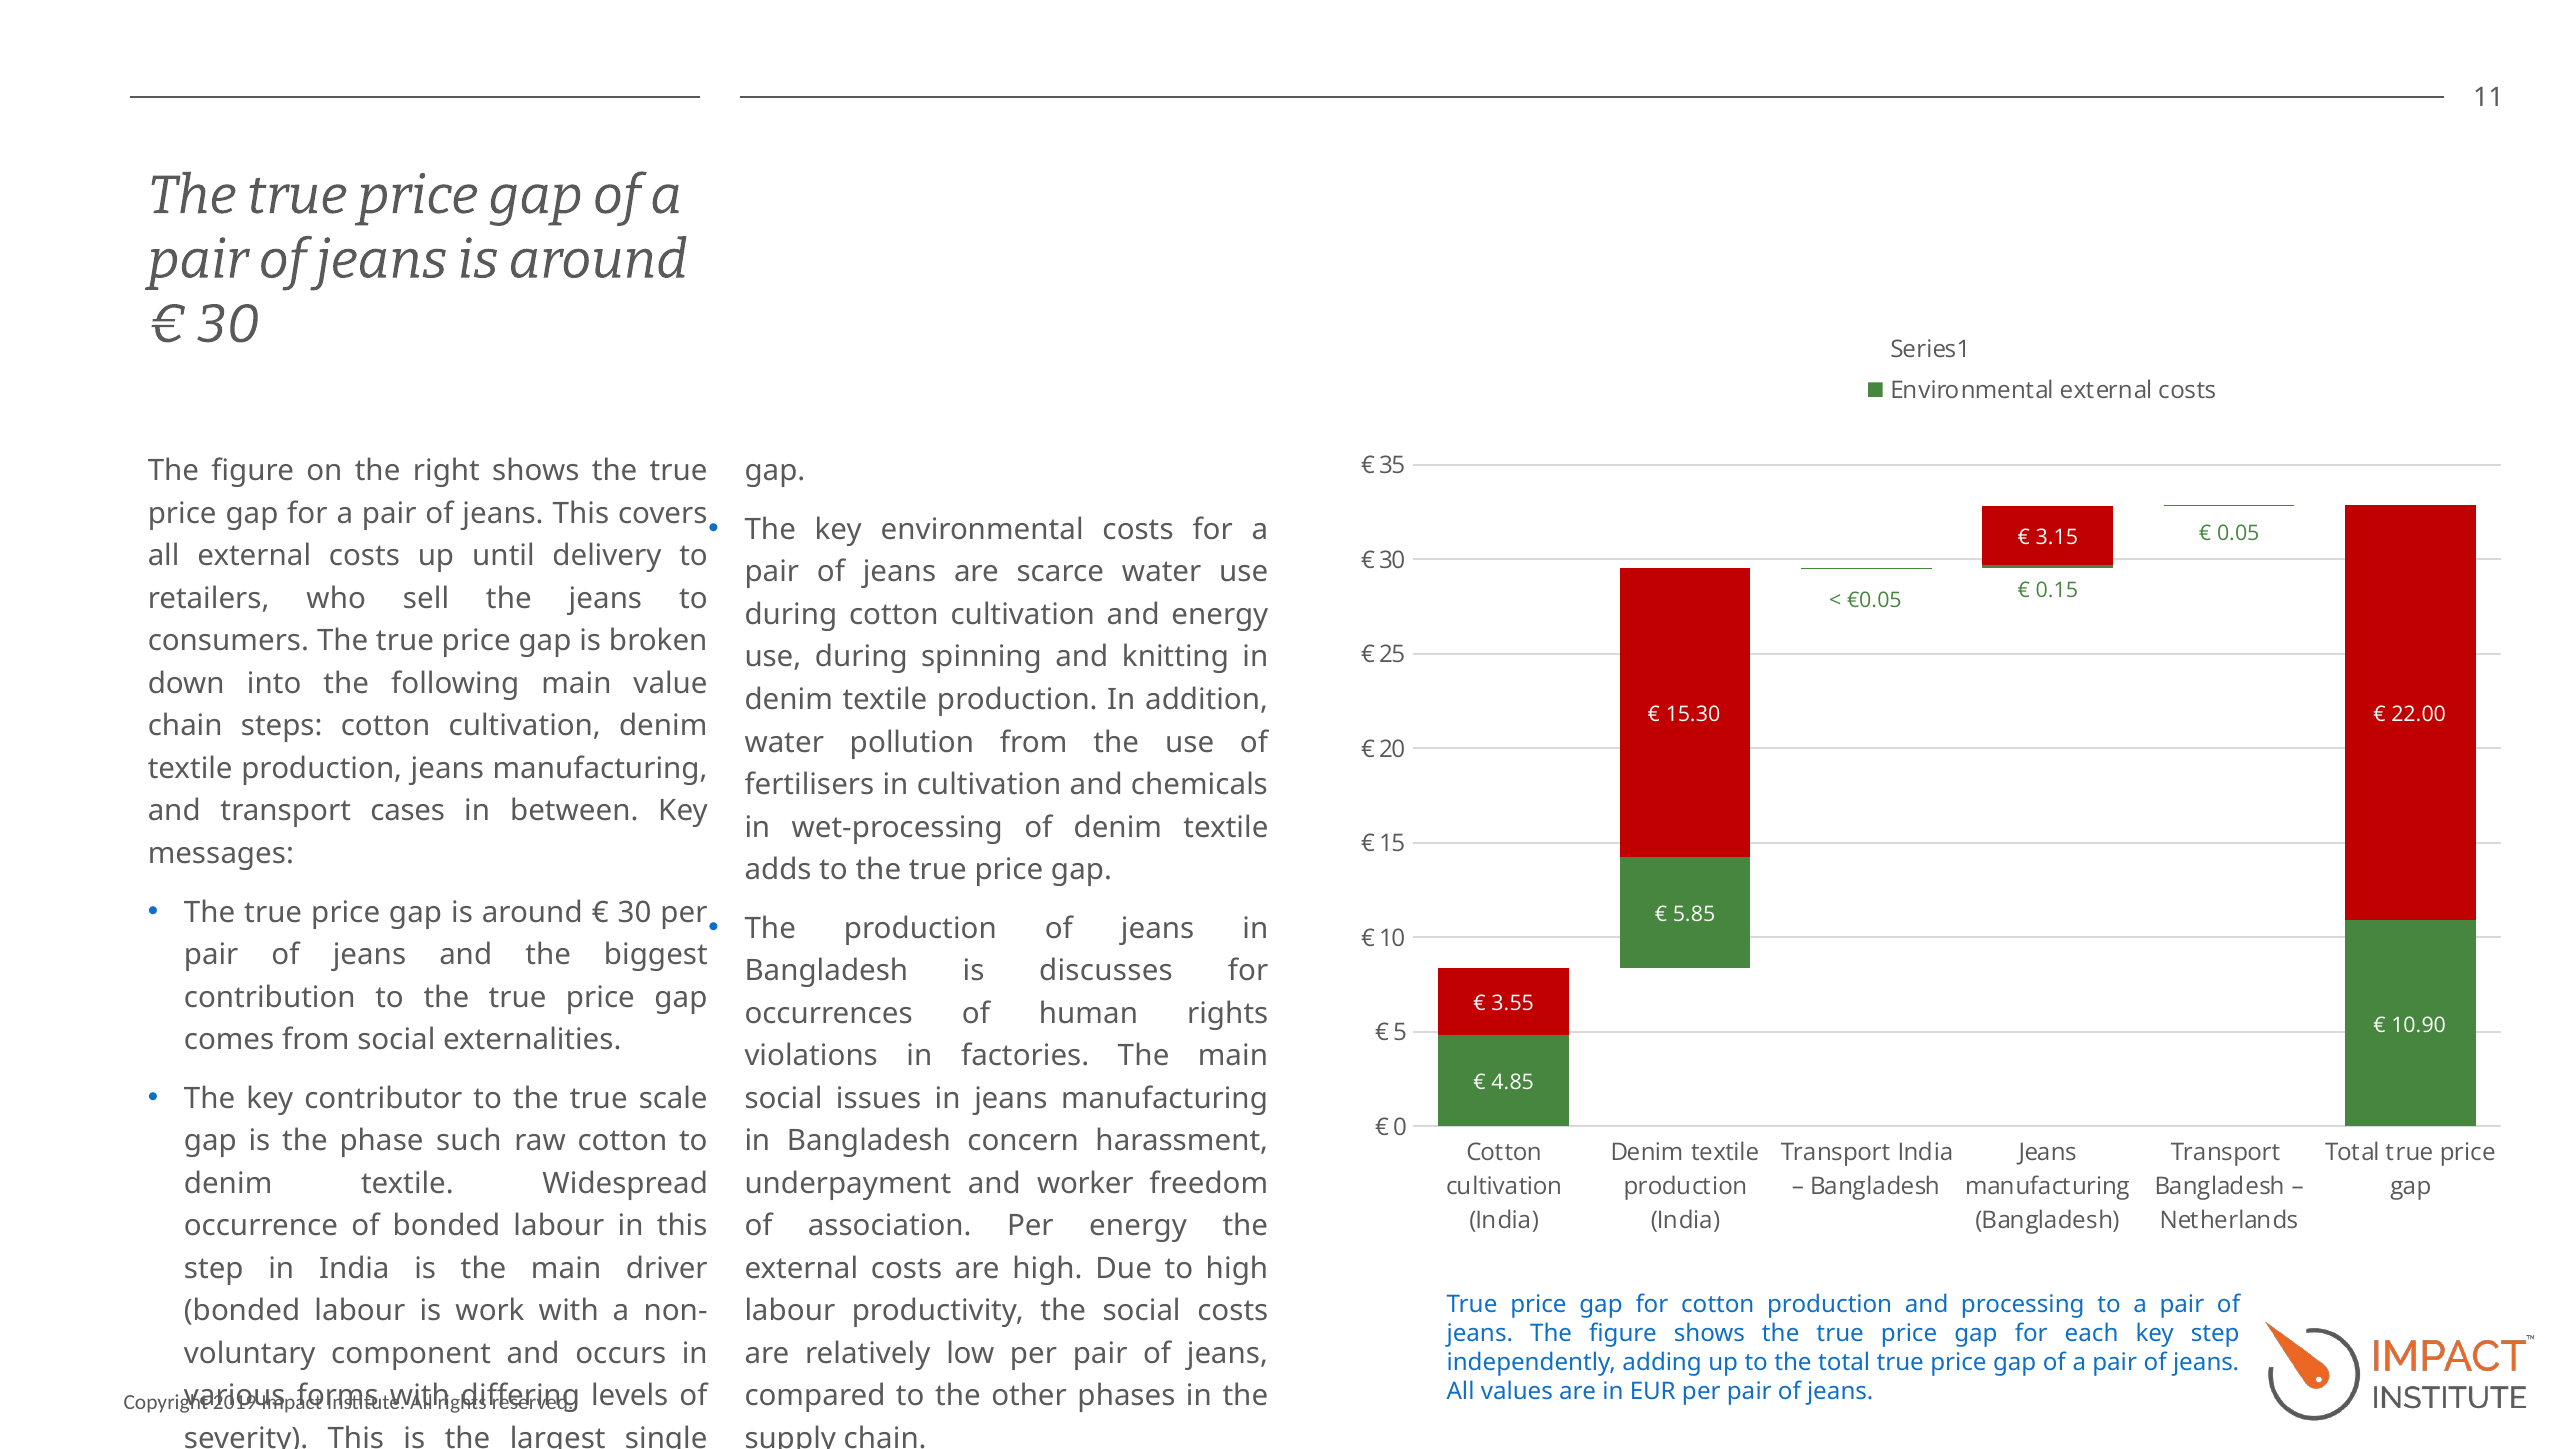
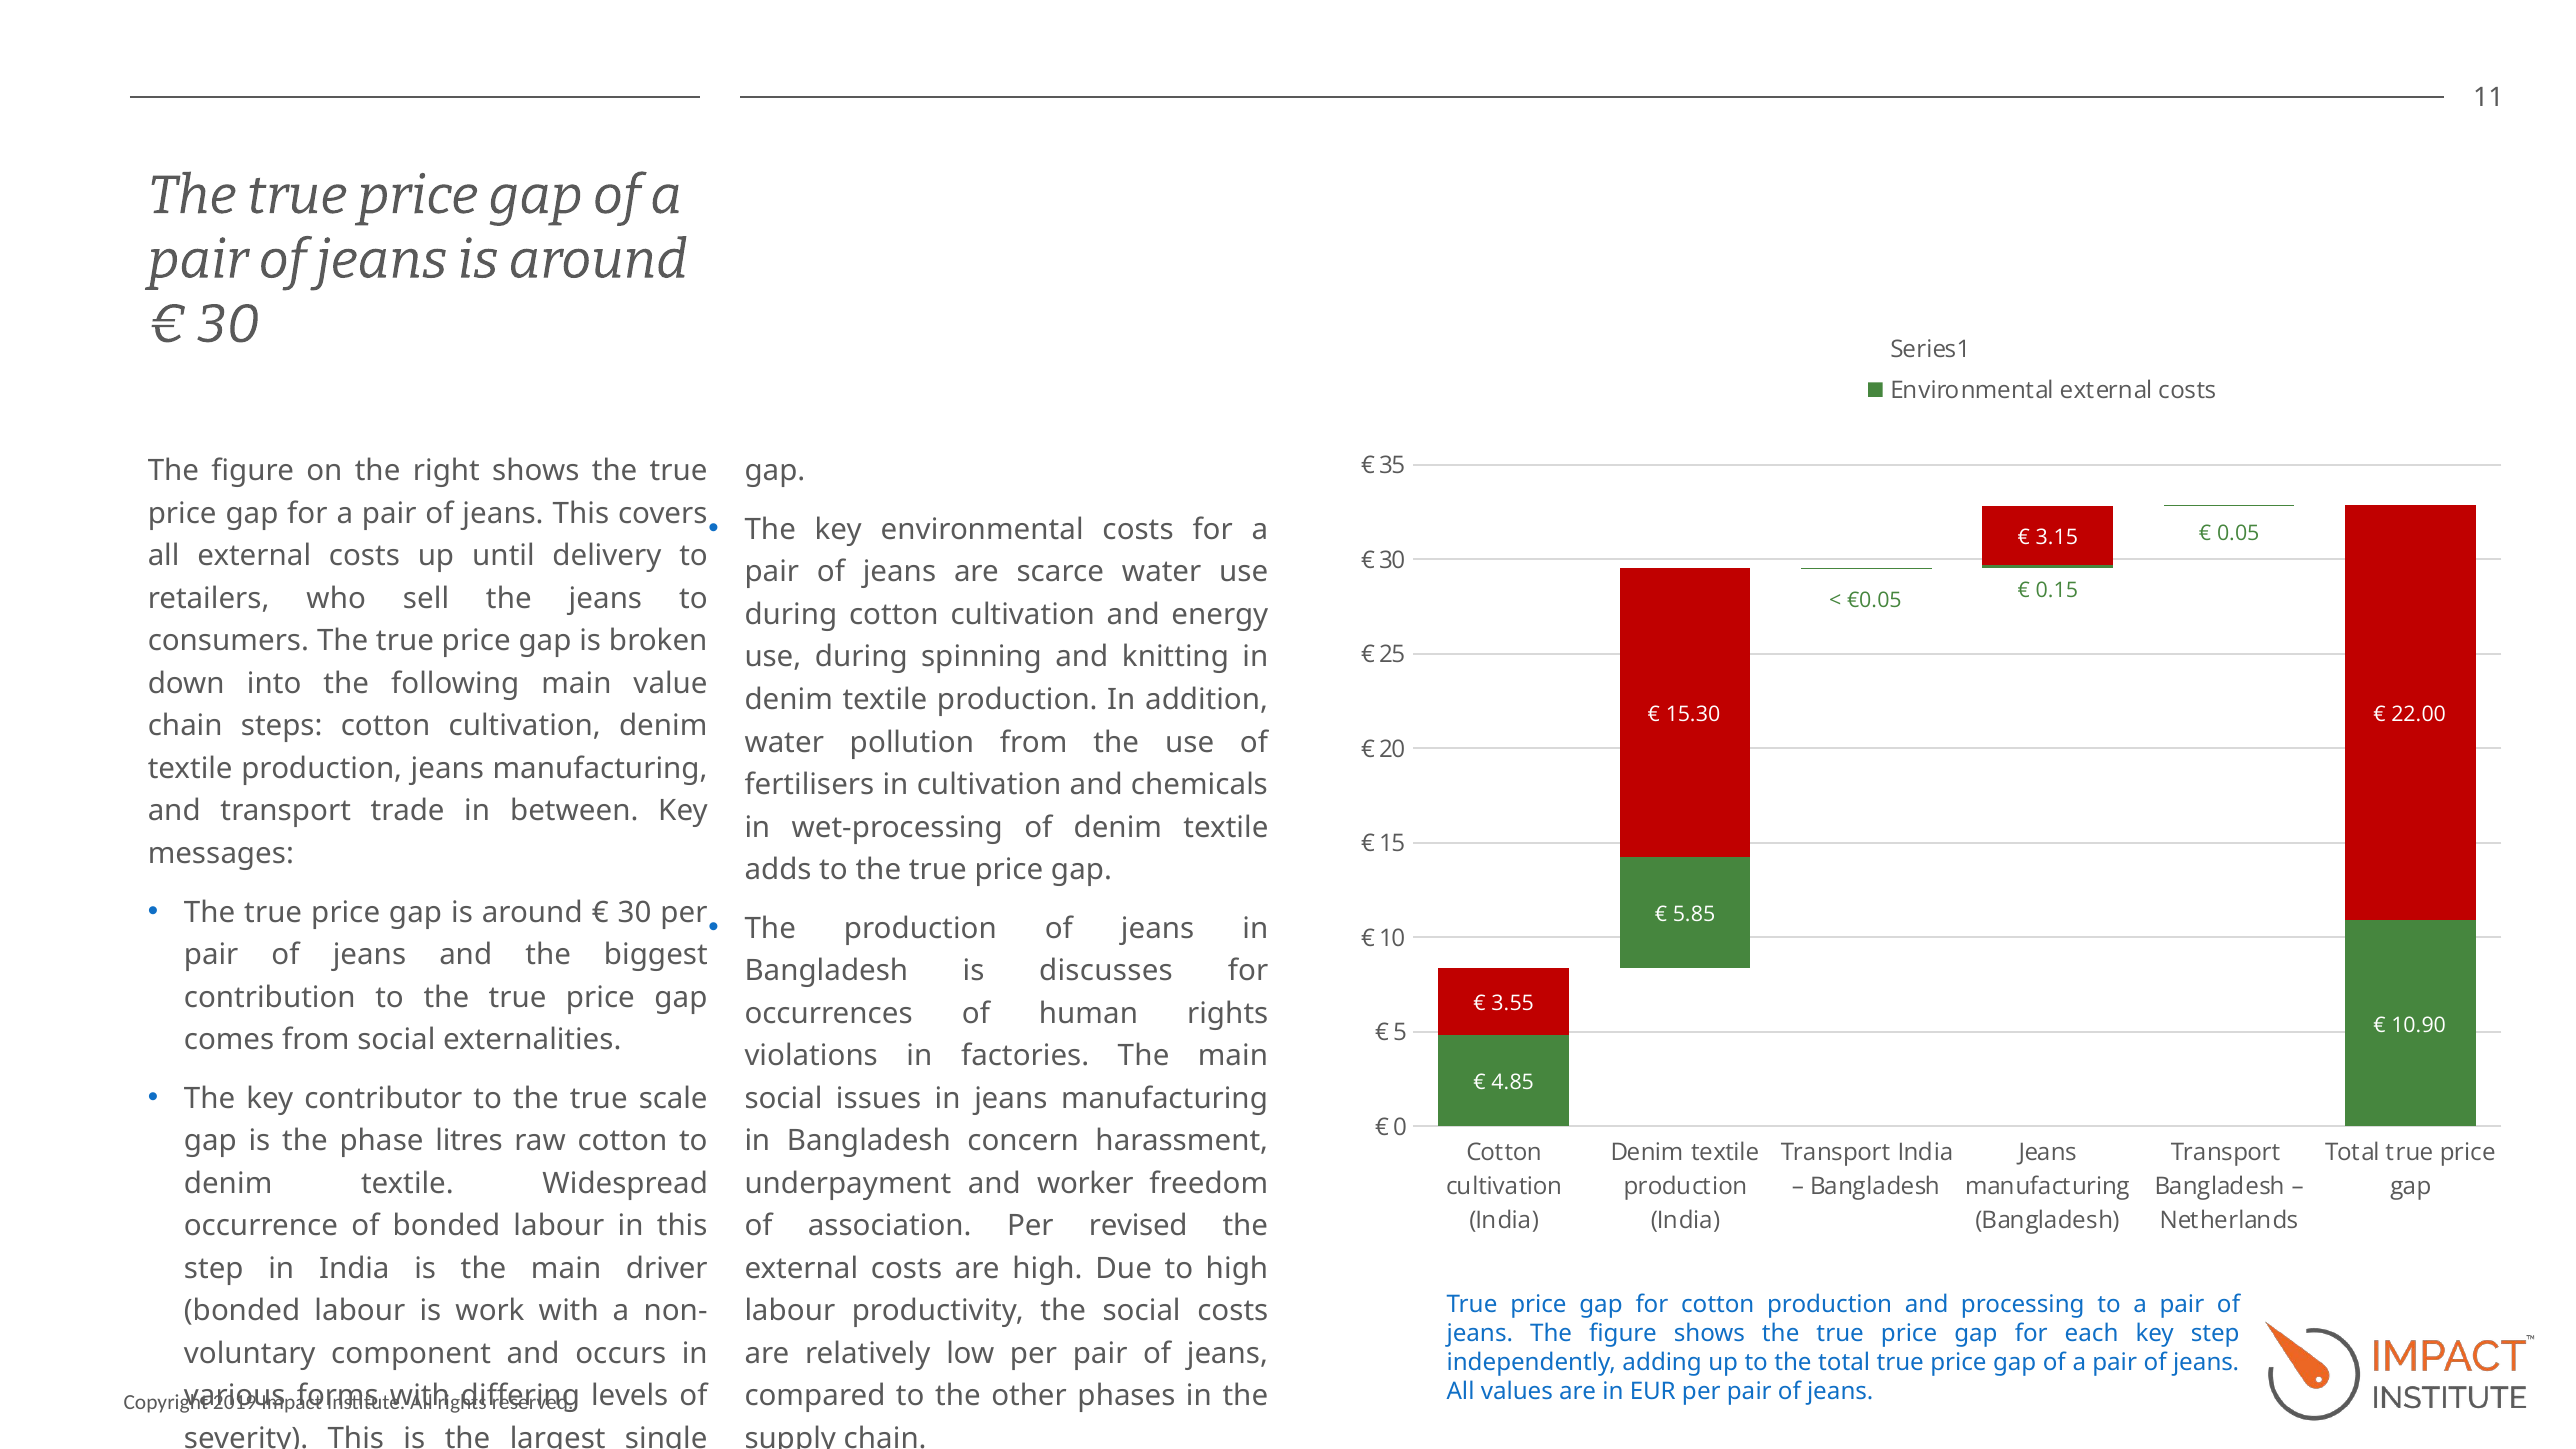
cases: cases -> trade
such: such -> litres
Per energy: energy -> revised
